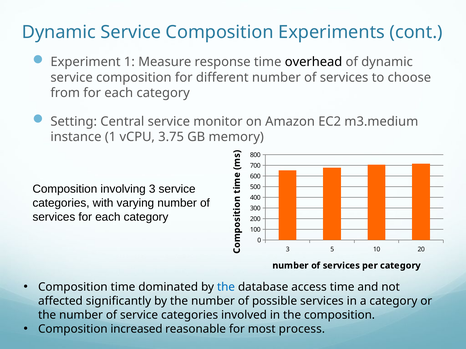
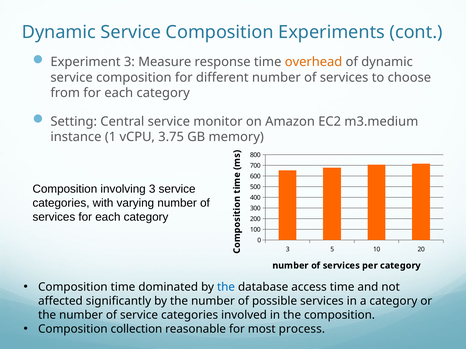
Experiment 1: 1 -> 3
overhead colour: black -> orange
increased: increased -> collection
